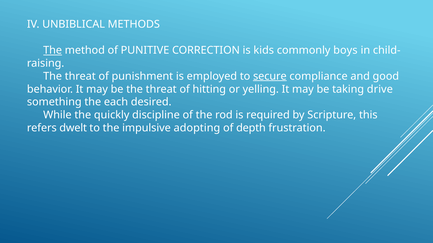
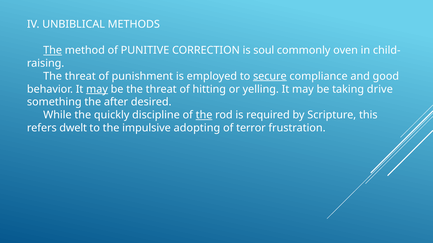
kids: kids -> soul
boys: boys -> oven
may at (97, 89) underline: none -> present
each: each -> after
the at (204, 115) underline: none -> present
depth: depth -> terror
